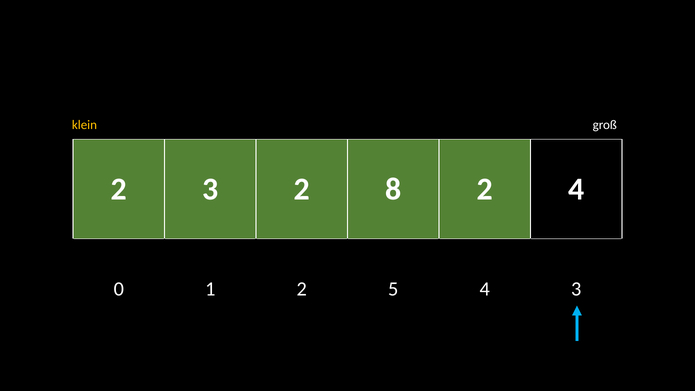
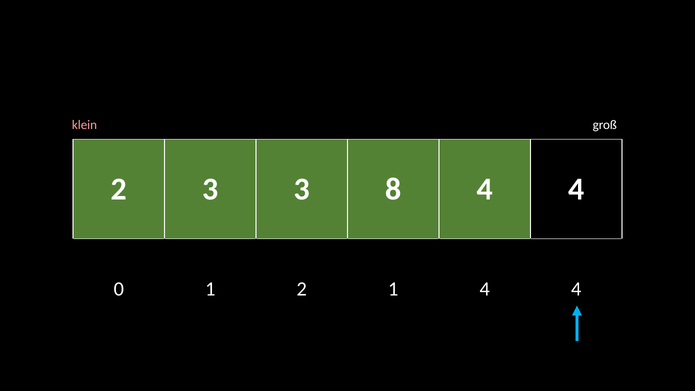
klein colour: yellow -> pink
3 2: 2 -> 3
8 2: 2 -> 4
2 5: 5 -> 1
3 at (576, 289): 3 -> 4
